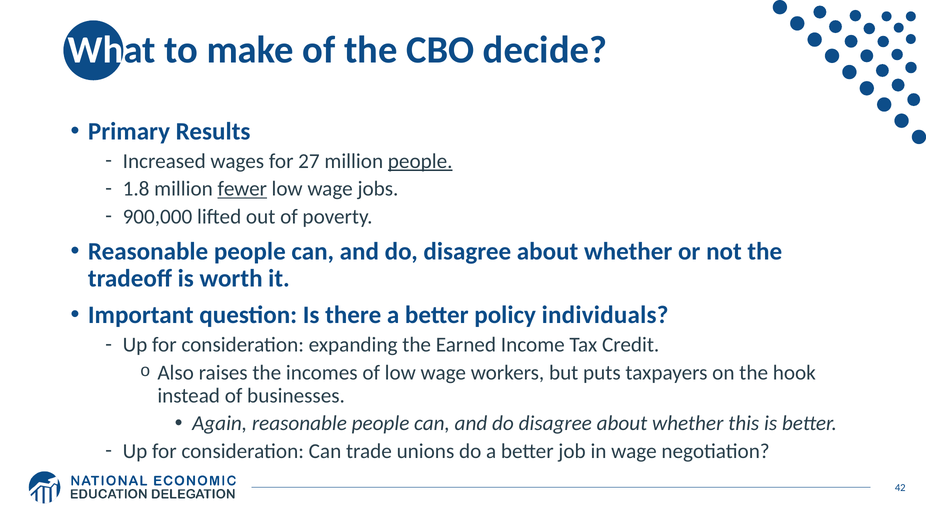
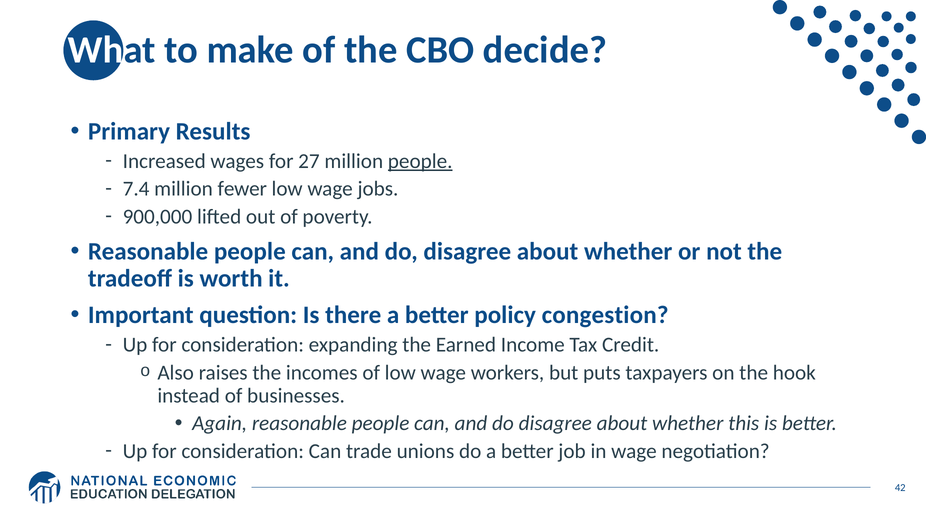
1.8: 1.8 -> 7.4
fewer underline: present -> none
individuals: individuals -> congestion
